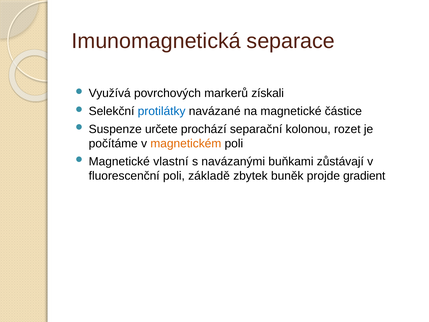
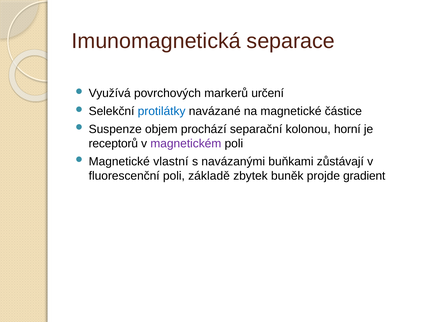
získali: získali -> určení
určete: určete -> objem
rozet: rozet -> horní
počítáme: počítáme -> receptorů
magnetickém colour: orange -> purple
